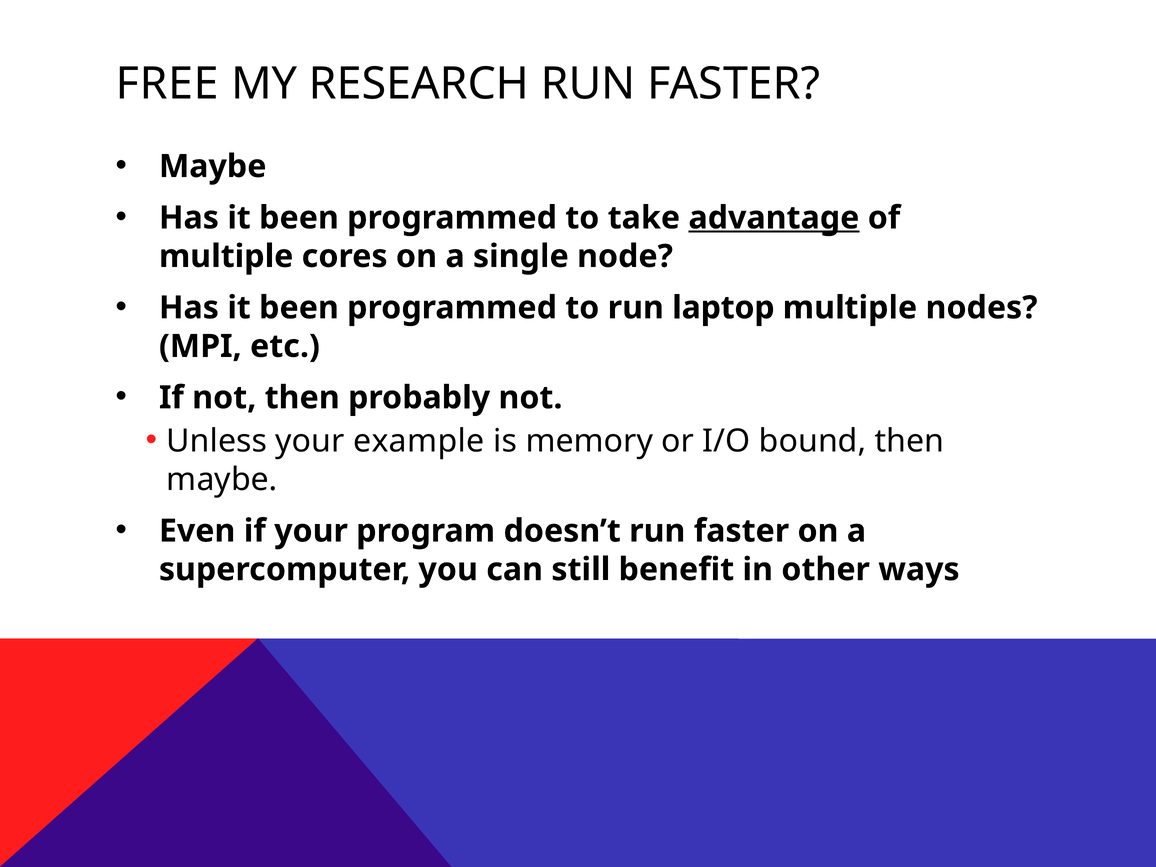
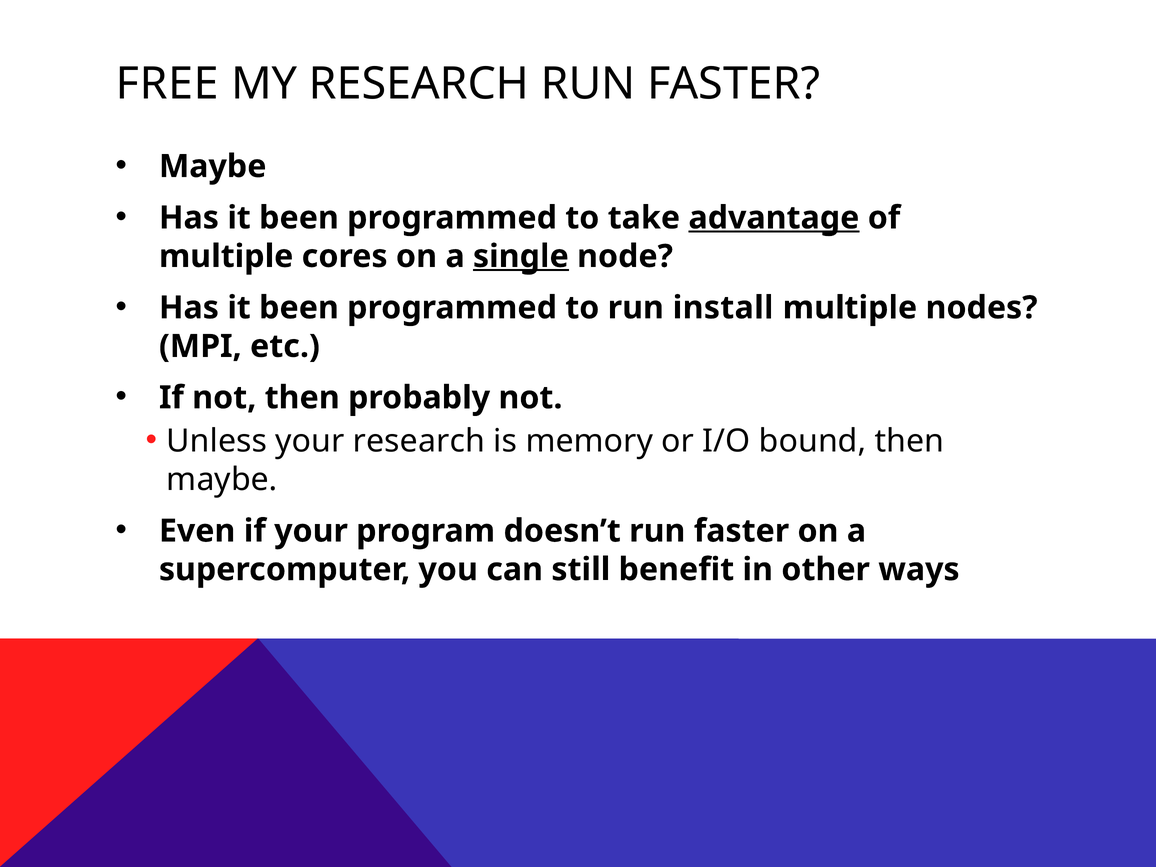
single underline: none -> present
laptop: laptop -> install
your example: example -> research
